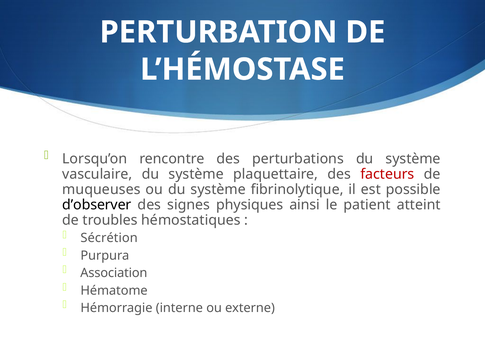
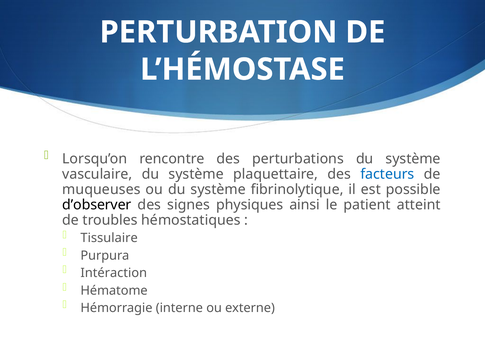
facteurs colour: red -> blue
Sécrétion: Sécrétion -> Tissulaire
Association: Association -> Intéraction
